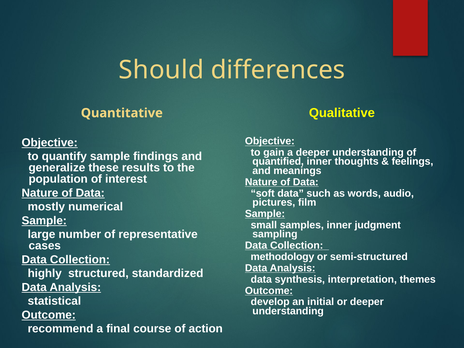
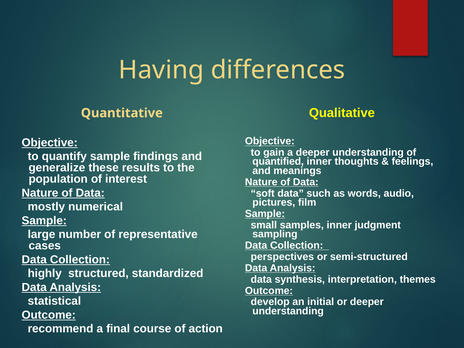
Should: Should -> Having
methodology: methodology -> perspectives
